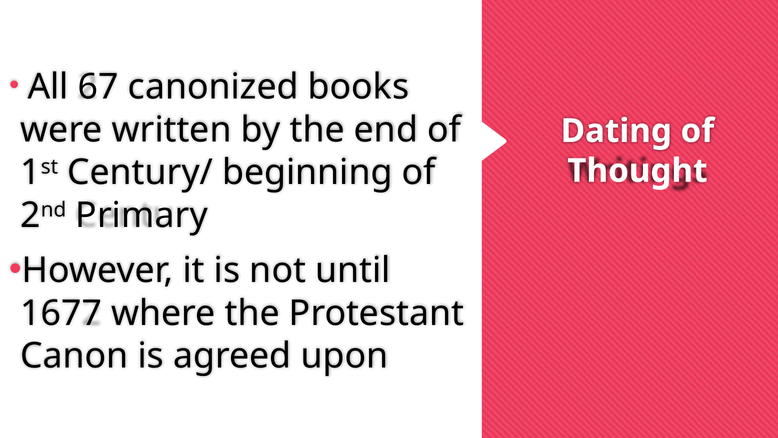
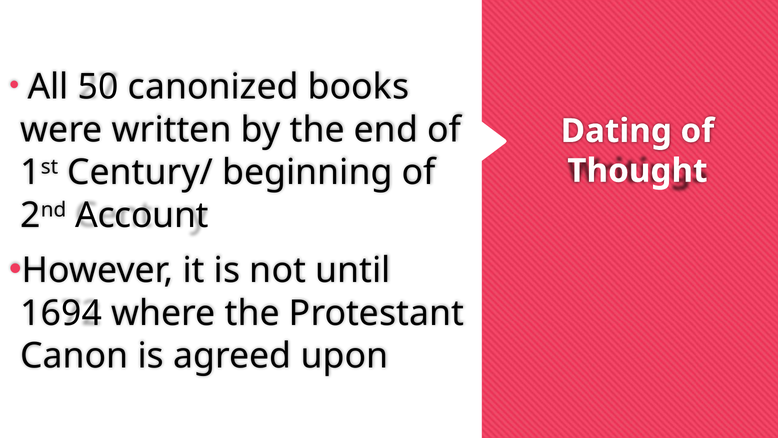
67: 67 -> 50
Primary: Primary -> Account
1677: 1677 -> 1694
